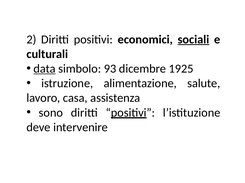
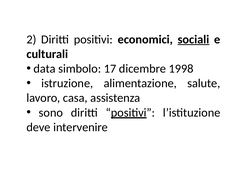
data underline: present -> none
93: 93 -> 17
1925: 1925 -> 1998
